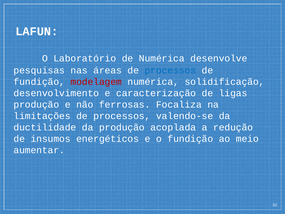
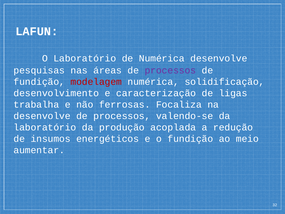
processos at (170, 70) colour: blue -> purple
produção at (36, 104): produção -> trabalha
limitações at (42, 116): limitações -> desenvolve
ductilidade at (45, 127): ductilidade -> laboratório
